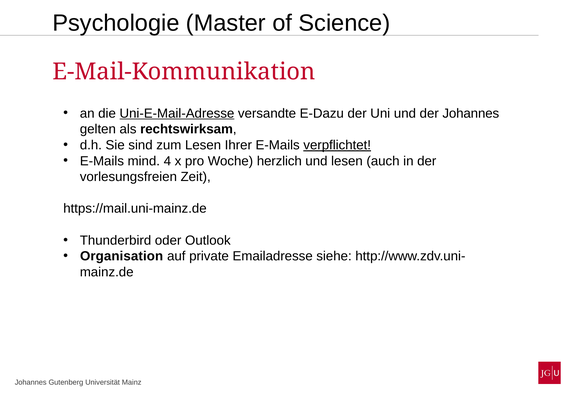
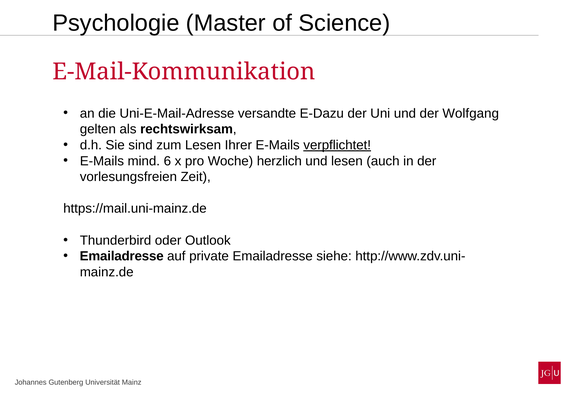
Uni-E-Mail-Adresse underline: present -> none
der Johannes: Johannes -> Wolfgang
4: 4 -> 6
Organisation at (122, 257): Organisation -> Emailadresse
